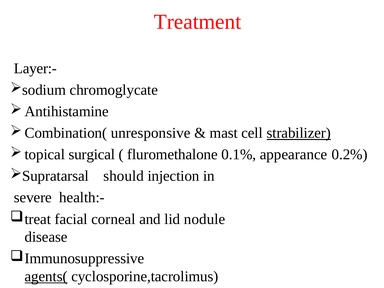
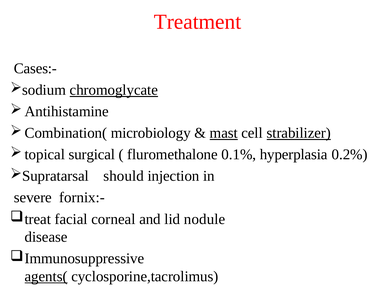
Layer:-: Layer:- -> Cases:-
chromoglycate underline: none -> present
unresponsive: unresponsive -> microbiology
mast underline: none -> present
appearance: appearance -> hyperplasia
health:-: health:- -> fornix:-
